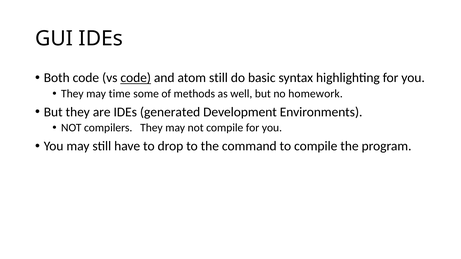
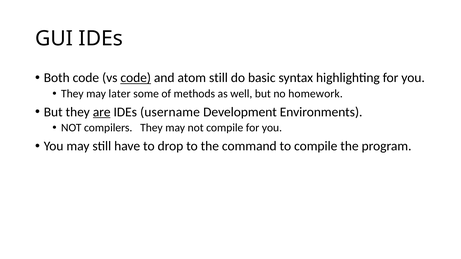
time: time -> later
are underline: none -> present
generated: generated -> username
